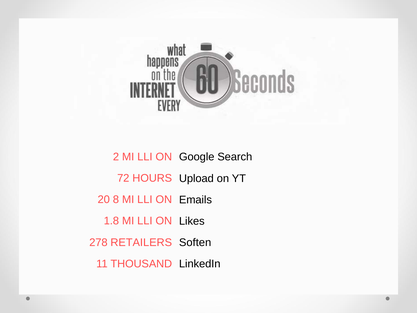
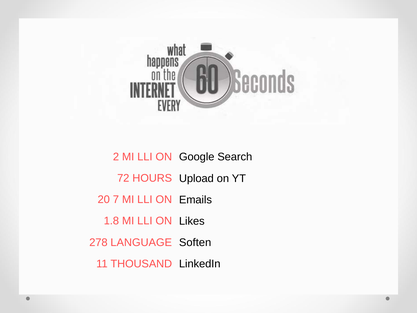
8: 8 -> 7
RETAILERS: RETAILERS -> LANGUAGE
